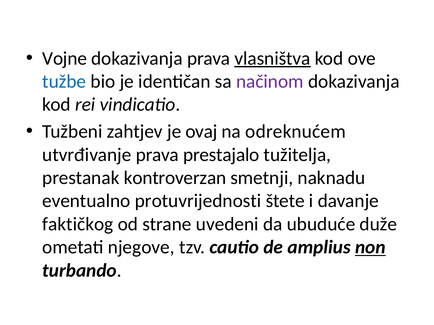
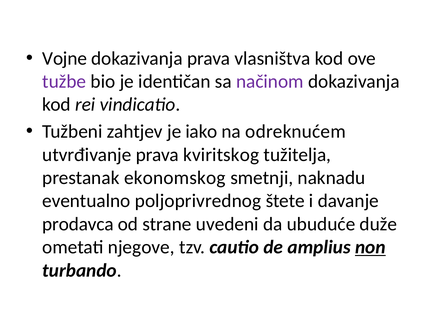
vlasništva underline: present -> none
tužbe colour: blue -> purple
ovaj: ovaj -> iako
prestajalo: prestajalo -> kviritskog
kontroverzan: kontroverzan -> ekonomskog
protuvrijednosti: protuvrijednosti -> poljoprivrednog
faktičkog: faktičkog -> prodavca
